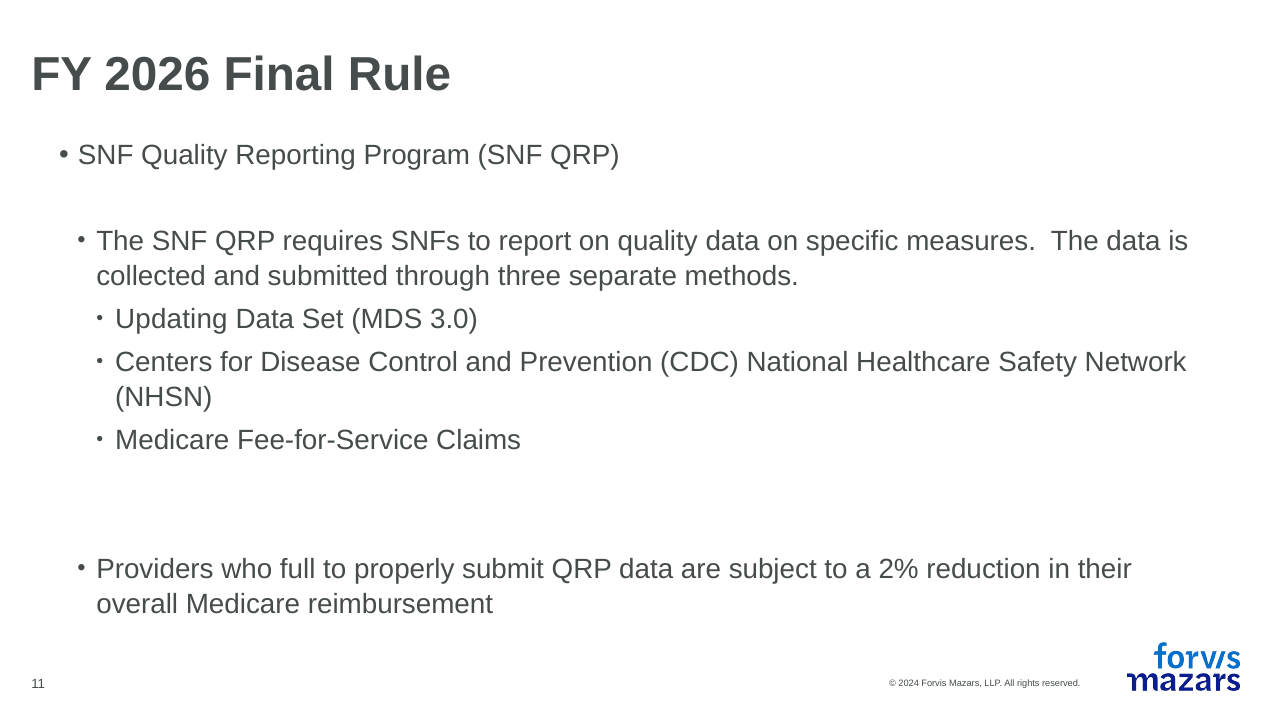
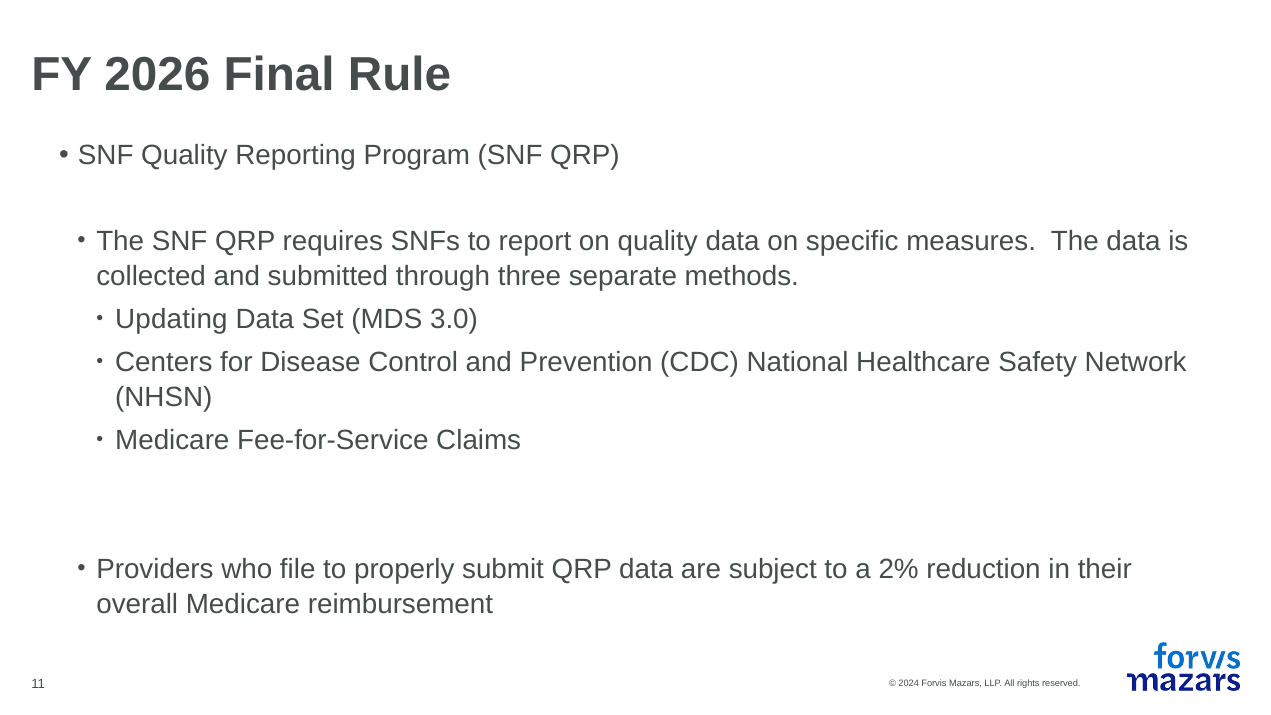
full: full -> file
